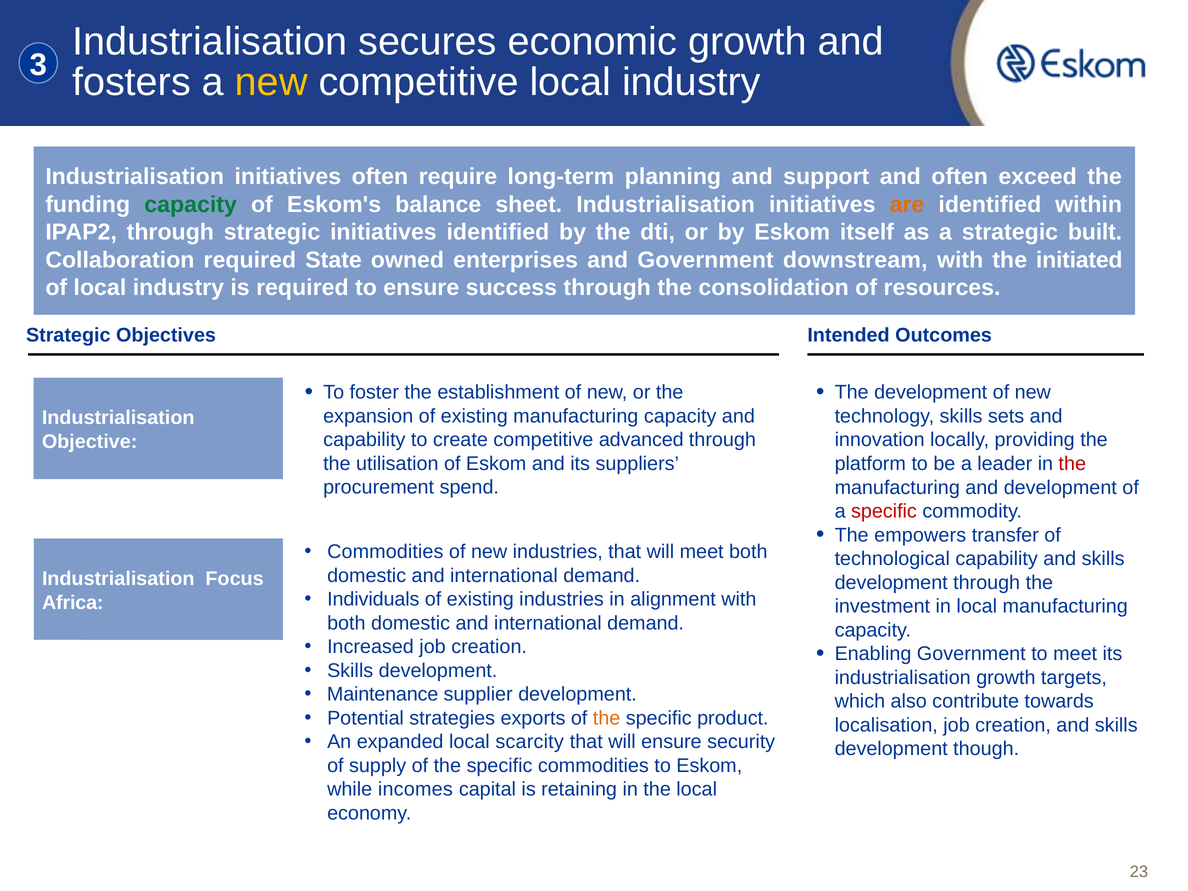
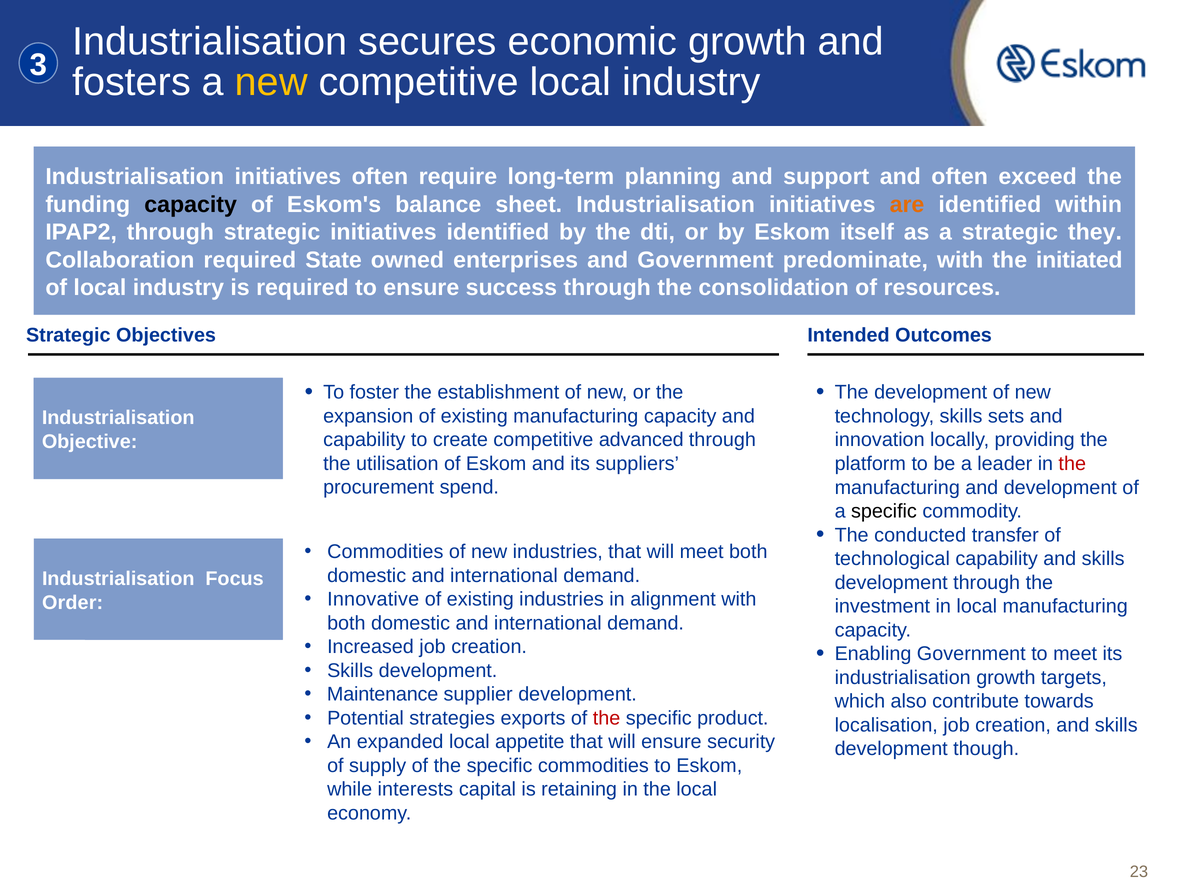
capacity at (191, 205) colour: green -> black
built: built -> they
downstream: downstream -> predominate
specific at (884, 511) colour: red -> black
empowers: empowers -> conducted
Individuals: Individuals -> Innovative
Africa: Africa -> Order
the at (607, 718) colour: orange -> red
scarcity: scarcity -> appetite
incomes: incomes -> interests
